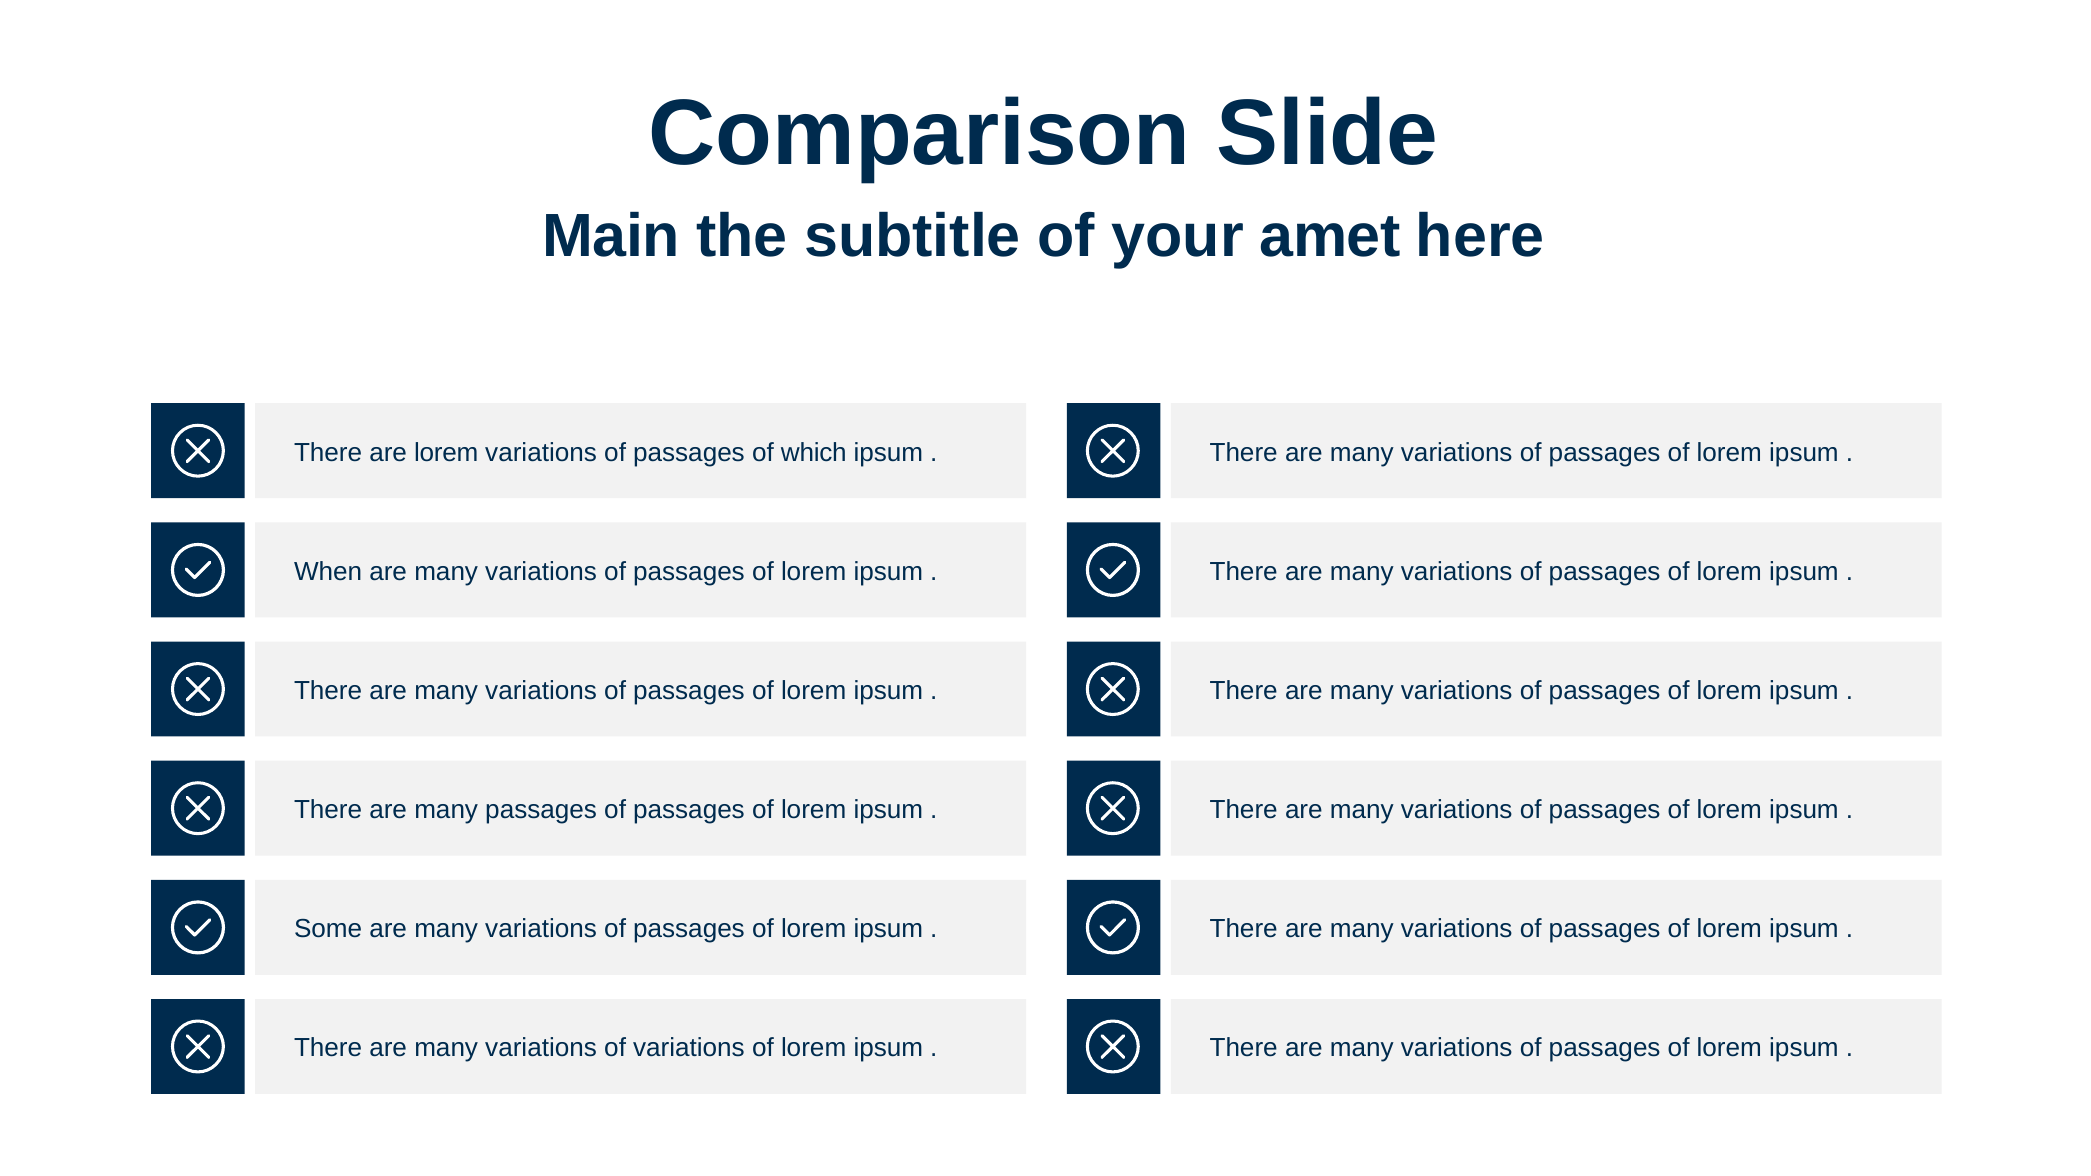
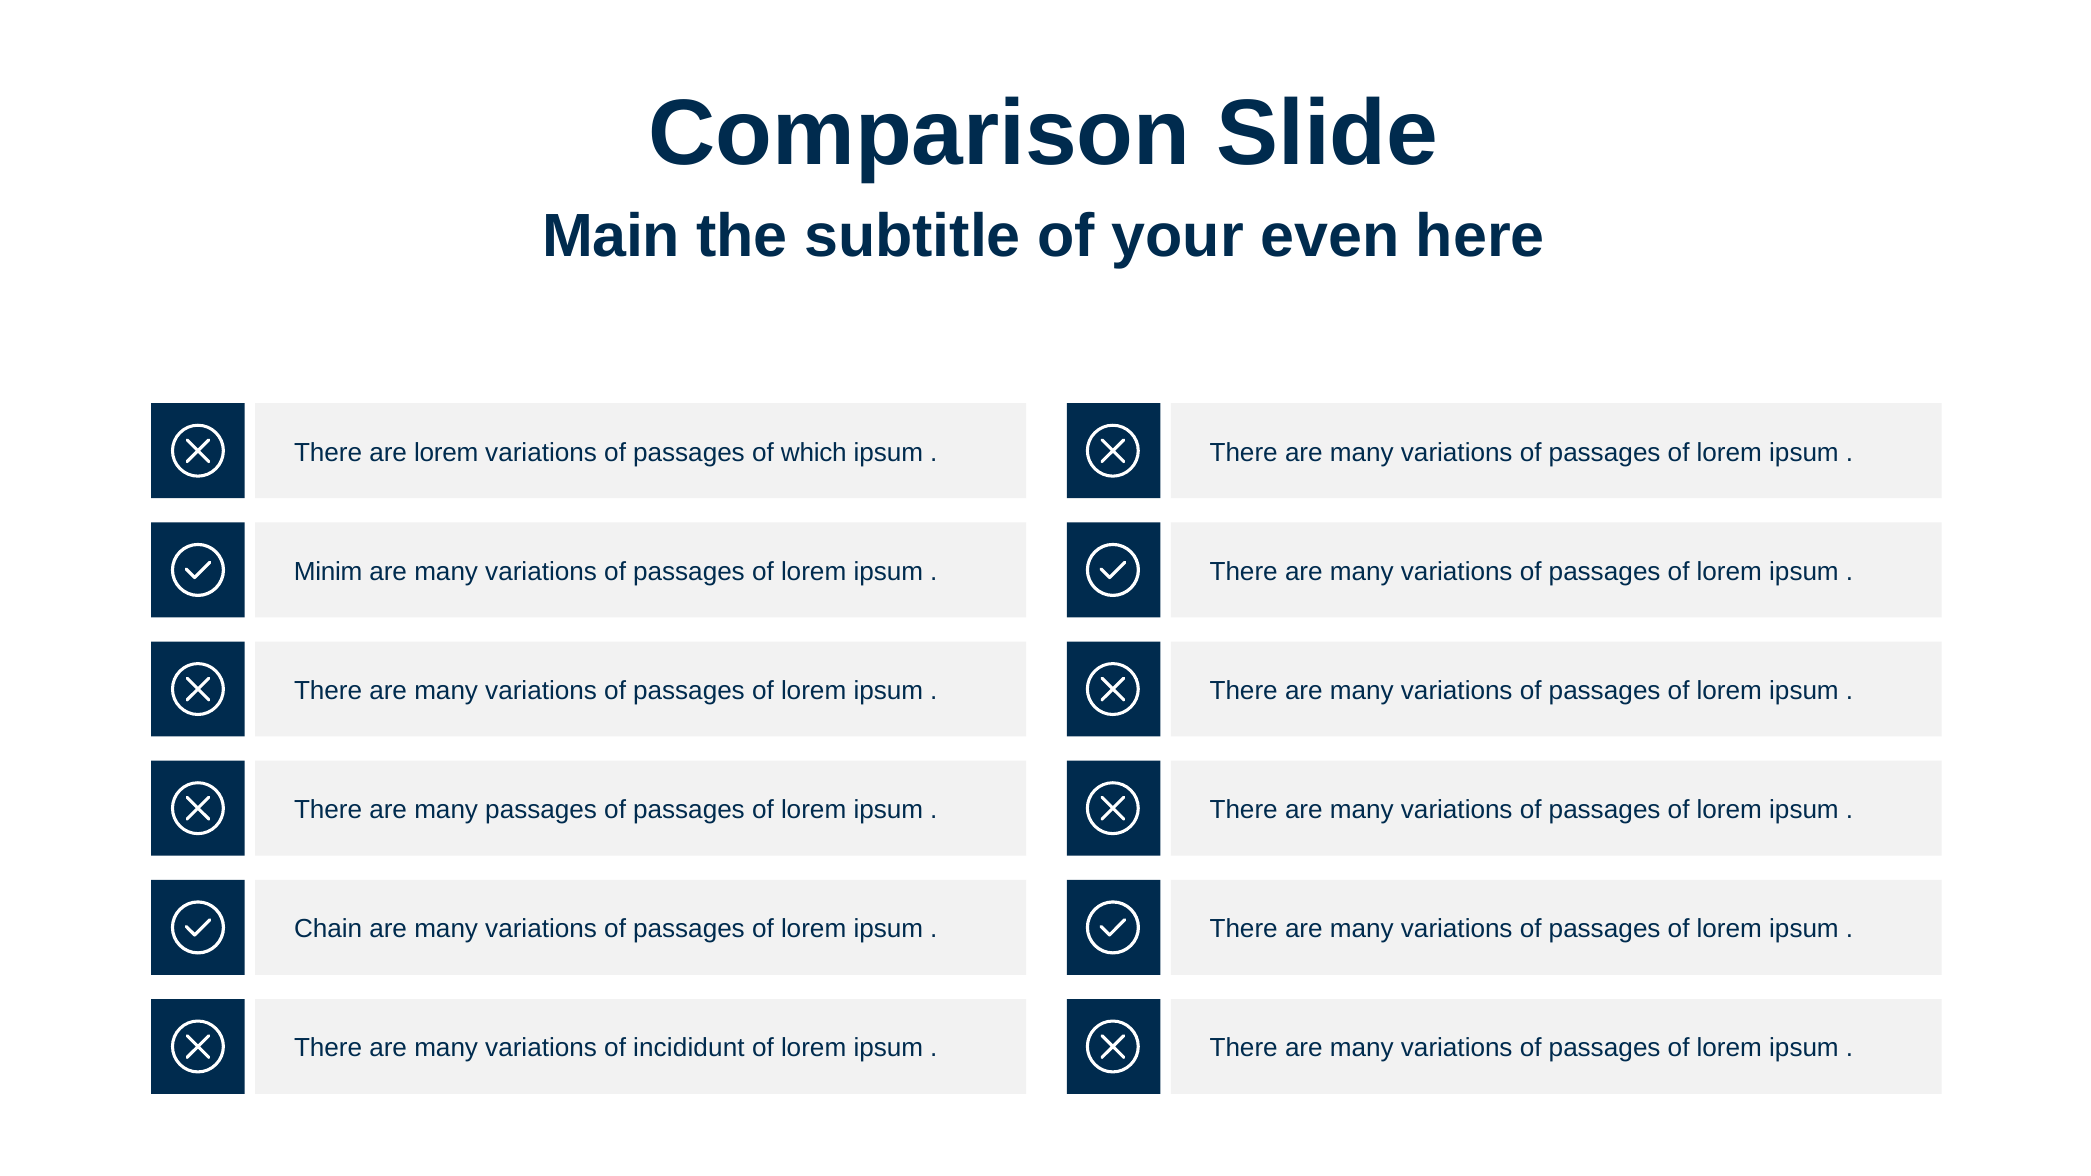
amet: amet -> even
When: When -> Minim
Some: Some -> Chain
of variations: variations -> incididunt
